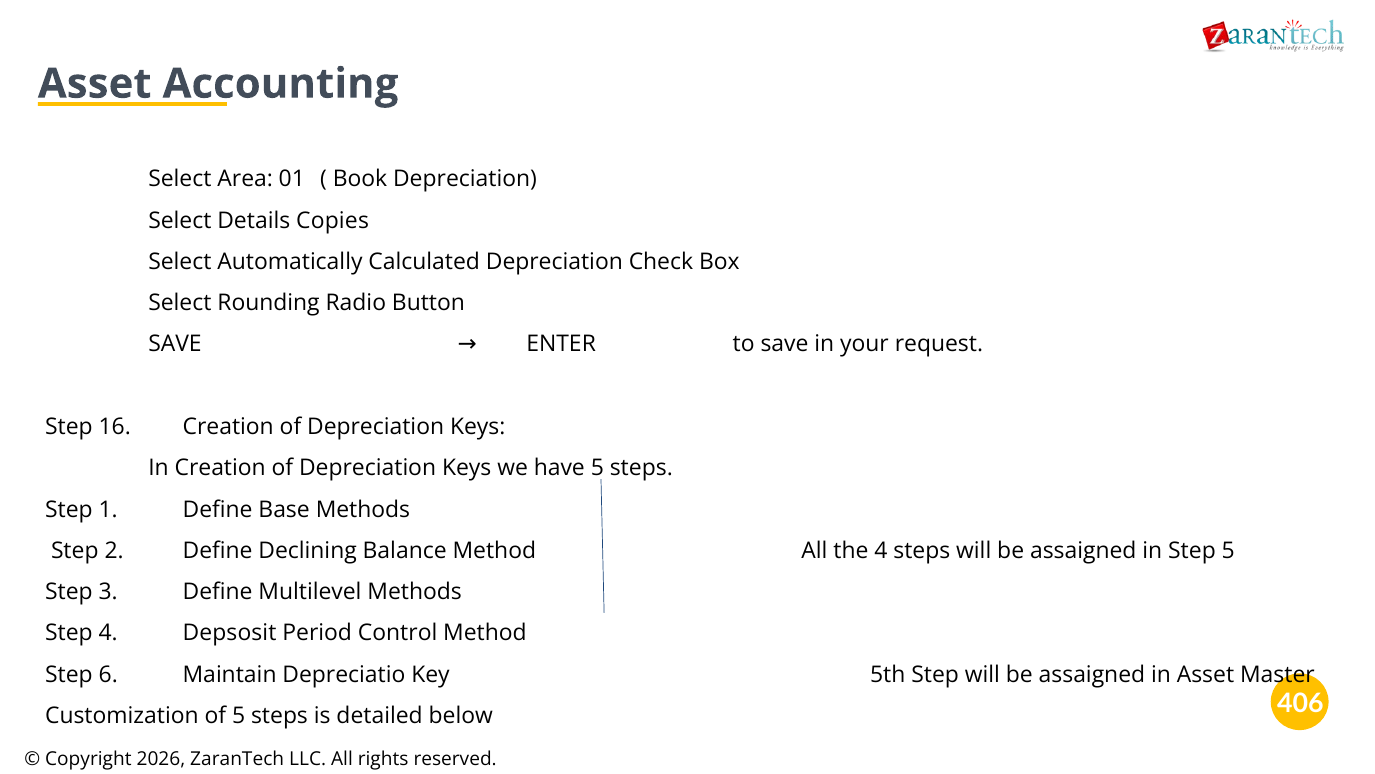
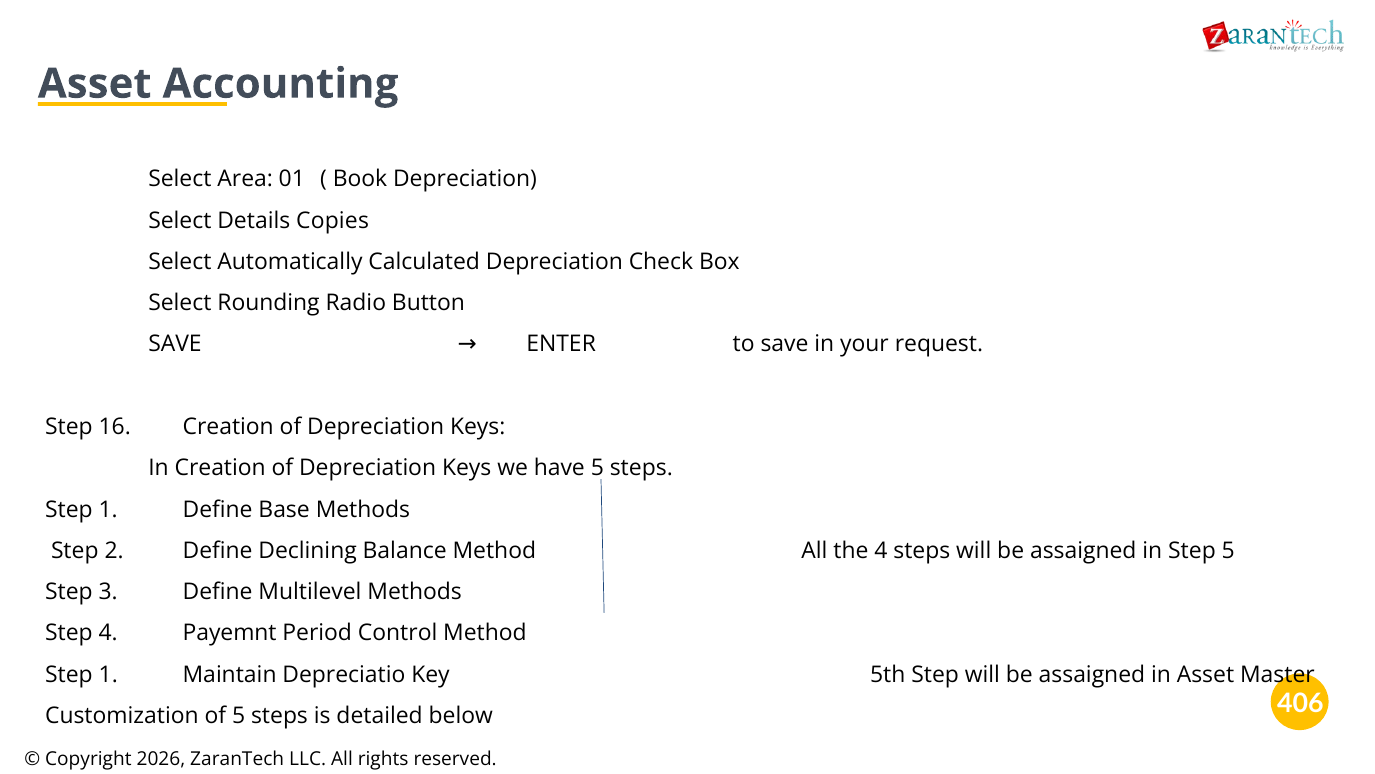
Depsosit: Depsosit -> Payemnt
6 at (108, 674): 6 -> 1
